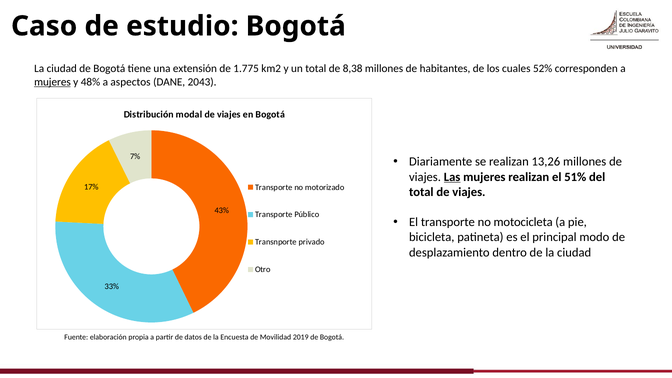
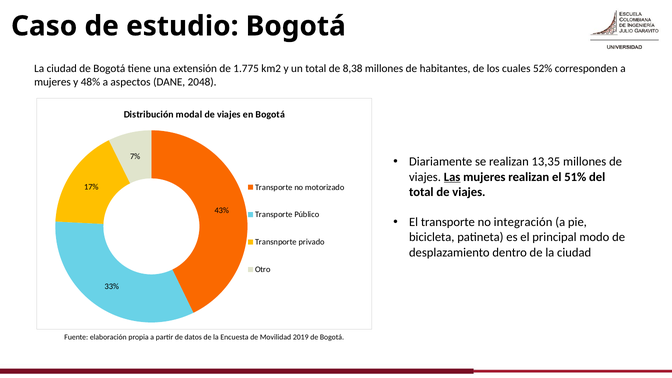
mujeres at (52, 82) underline: present -> none
2043: 2043 -> 2048
13,26: 13,26 -> 13,35
motocicleta: motocicleta -> integración
